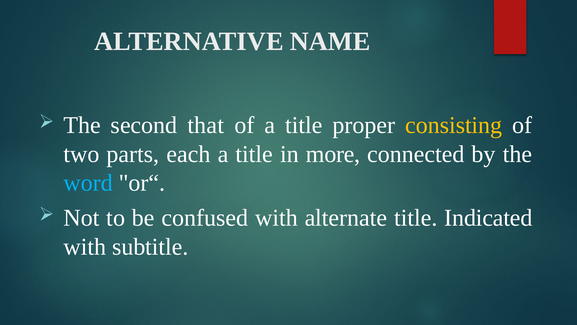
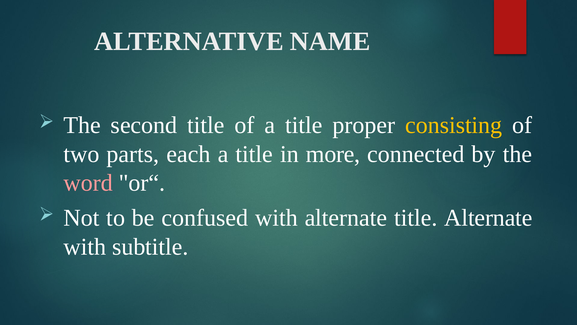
second that: that -> title
word colour: light blue -> pink
title Indicated: Indicated -> Alternate
